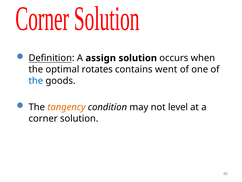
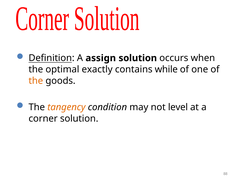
rotates: rotates -> exactly
went: went -> while
the at (36, 81) colour: blue -> orange
